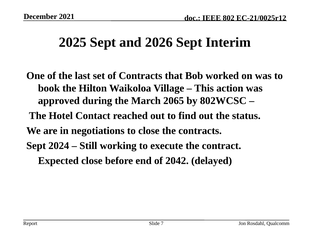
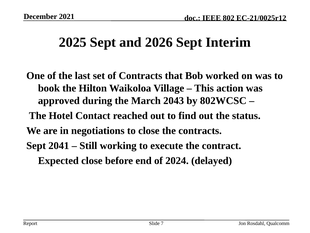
2065: 2065 -> 2043
2024: 2024 -> 2041
2042: 2042 -> 2024
